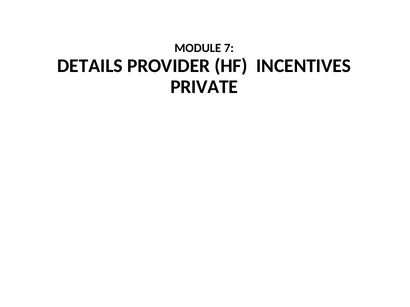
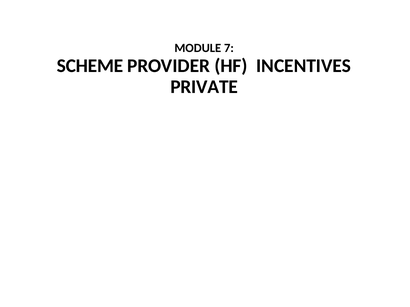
DETAILS: DETAILS -> SCHEME
